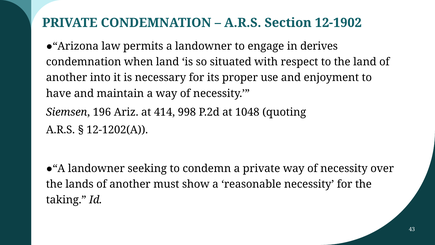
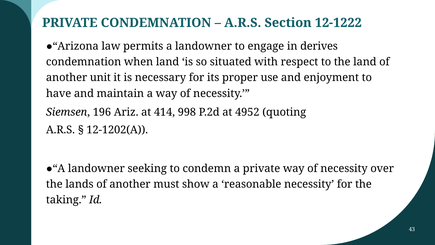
12-1902: 12-1902 -> 12-1222
into: into -> unit
1048: 1048 -> 4952
